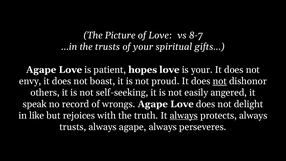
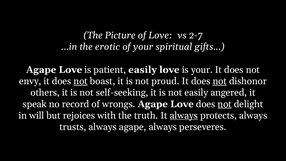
8-7: 8-7 -> 2-7
the trusts: trusts -> erotic
patient hopes: hopes -> easily
not at (81, 81) underline: none -> present
not at (225, 104) underline: none -> present
like: like -> will
